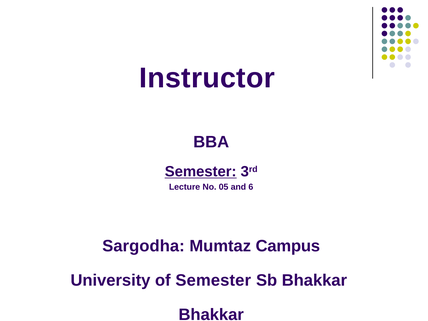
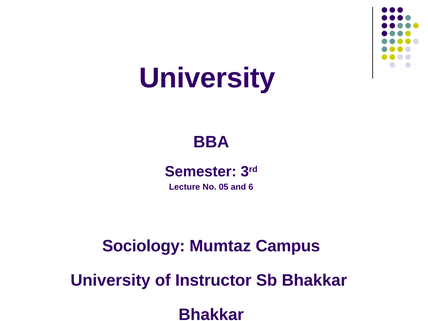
Instructor at (207, 78): Instructor -> University
Semester at (201, 172) underline: present -> none
Sargodha: Sargodha -> Sociology
of Semester: Semester -> Instructor
